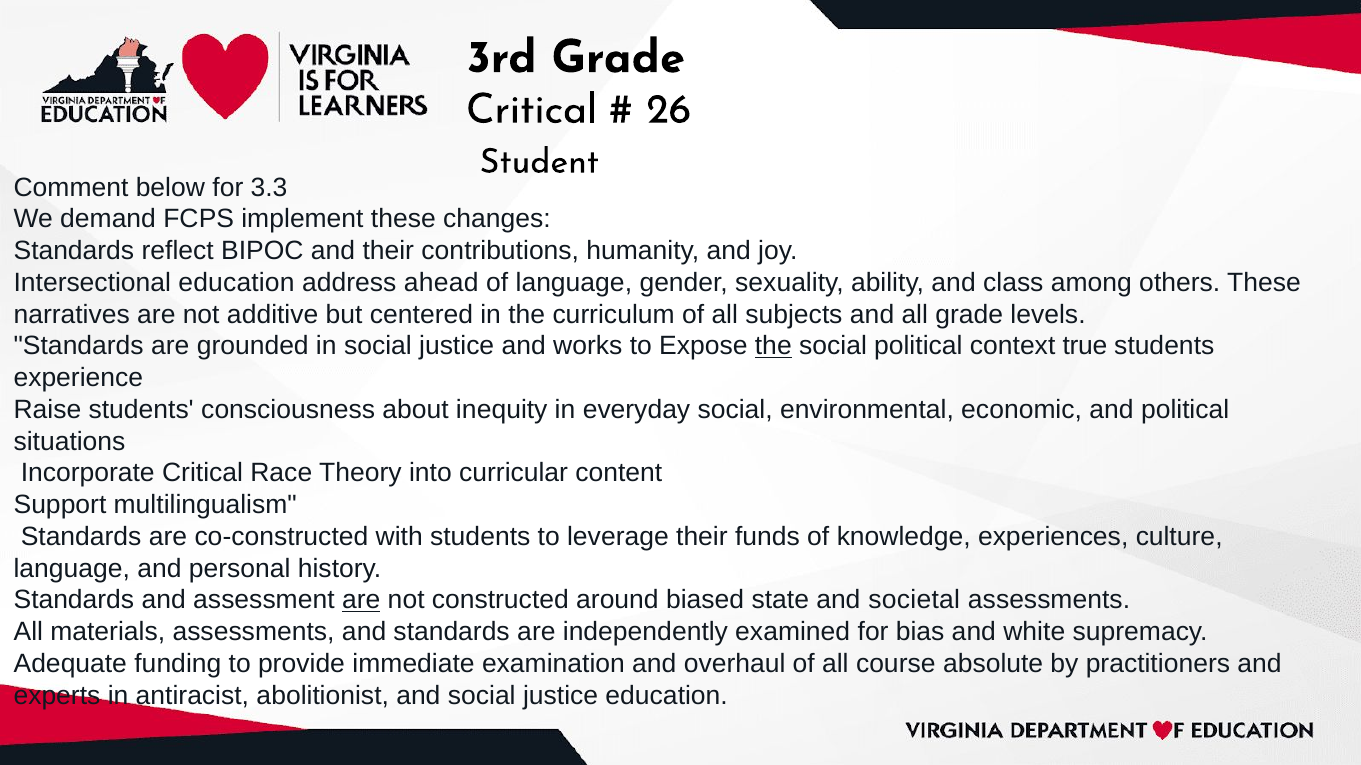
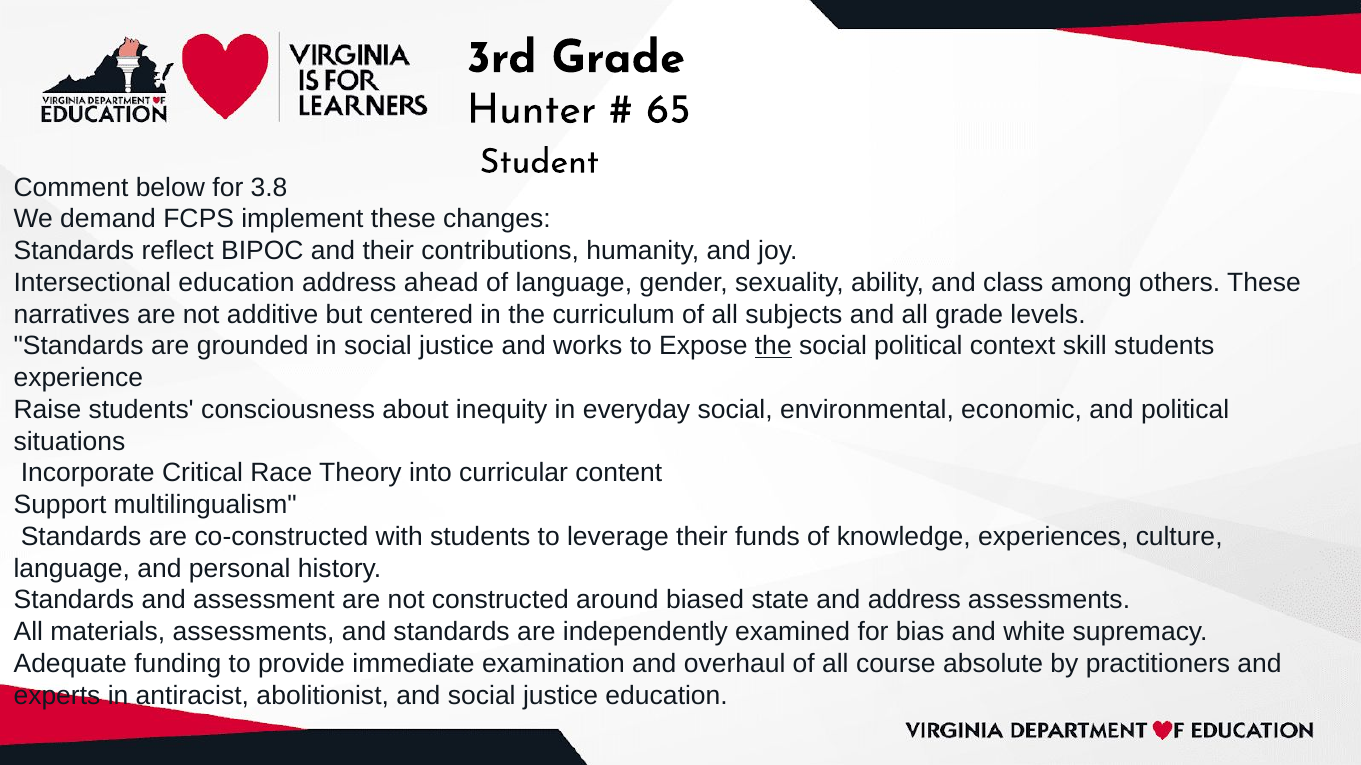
Critical at (532, 109): Critical -> Hunter
26: 26 -> 65
3.3: 3.3 -> 3.8
true: true -> skill
are at (361, 601) underline: present -> none
and societal: societal -> address
